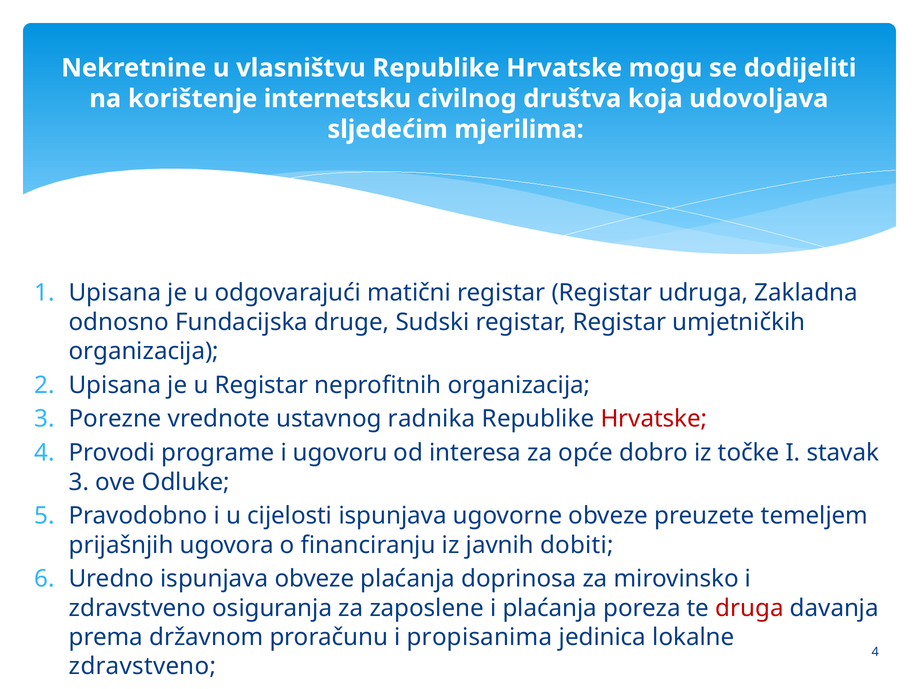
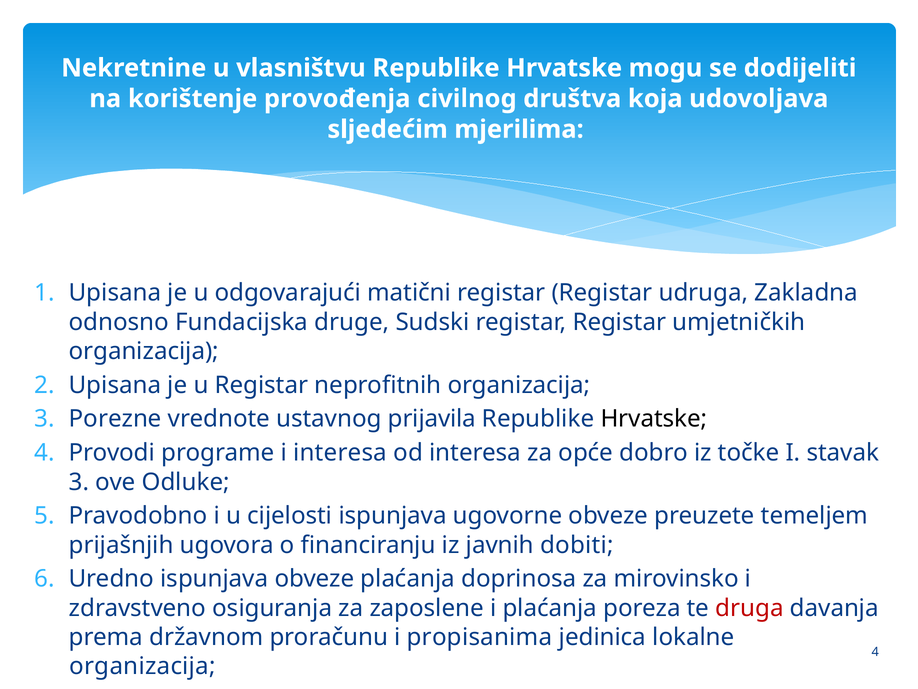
internetsku: internetsku -> provođenja
radnika: radnika -> prijavila
Hrvatske at (654, 419) colour: red -> black
i ugovoru: ugovoru -> interesa
zdravstveno at (142, 666): zdravstveno -> organizacija
